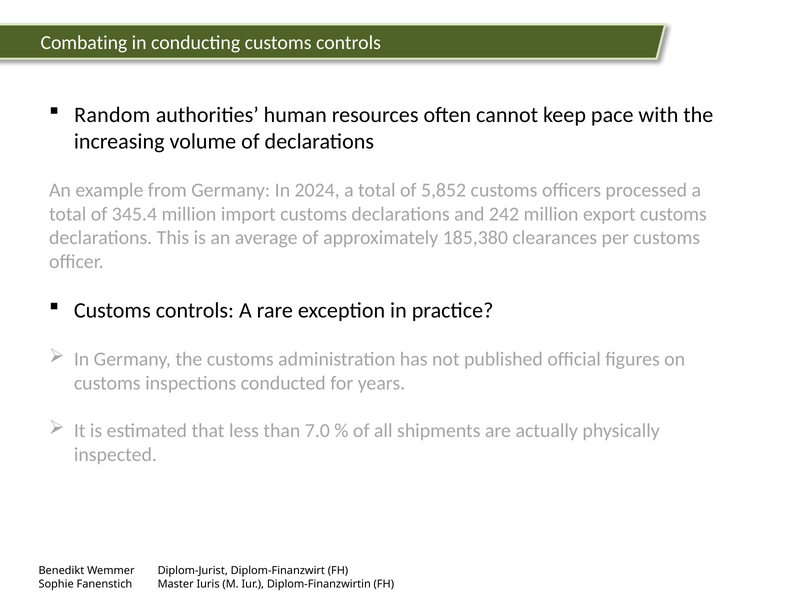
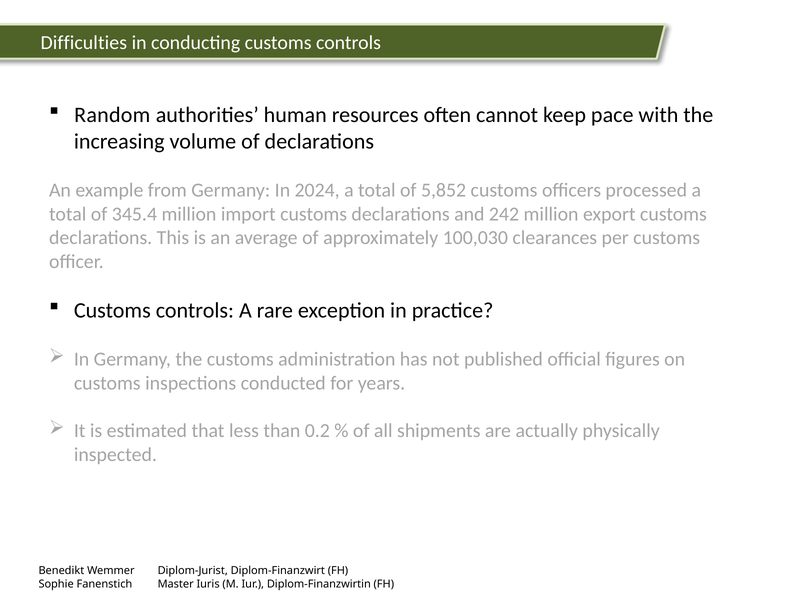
Combating: Combating -> Difficulties
185,380: 185,380 -> 100,030
7.0: 7.0 -> 0.2
